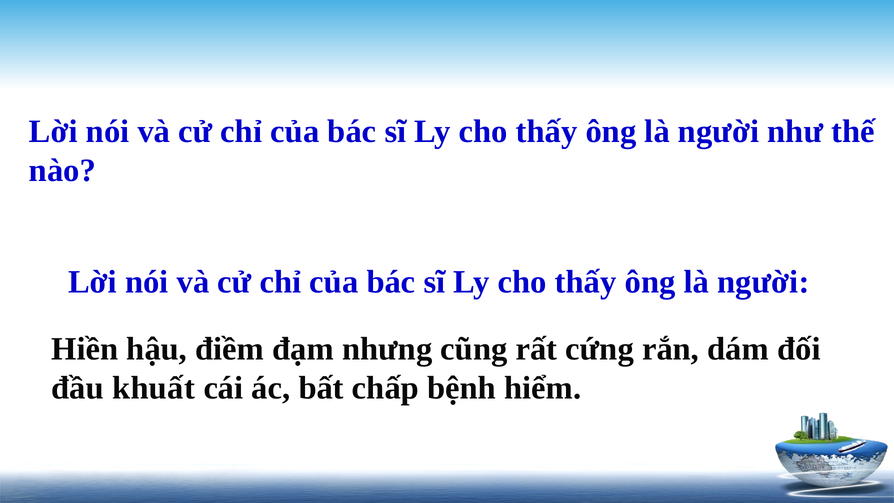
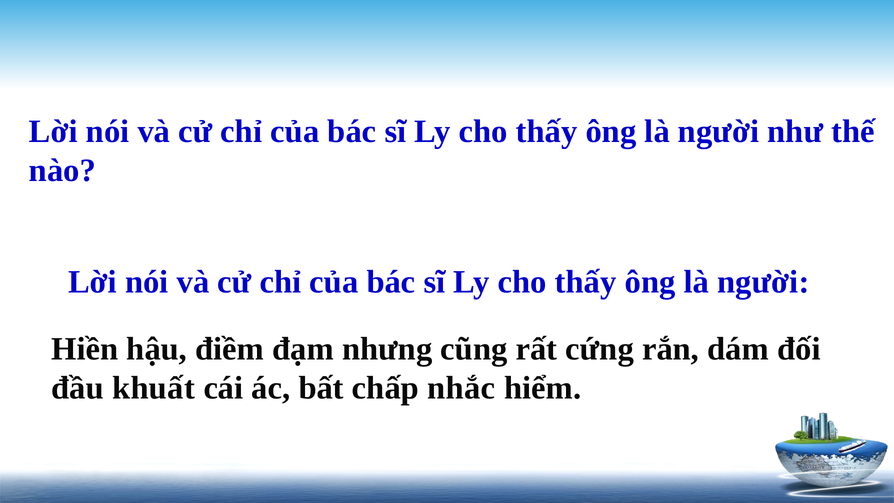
bệnh: bệnh -> nhắc
